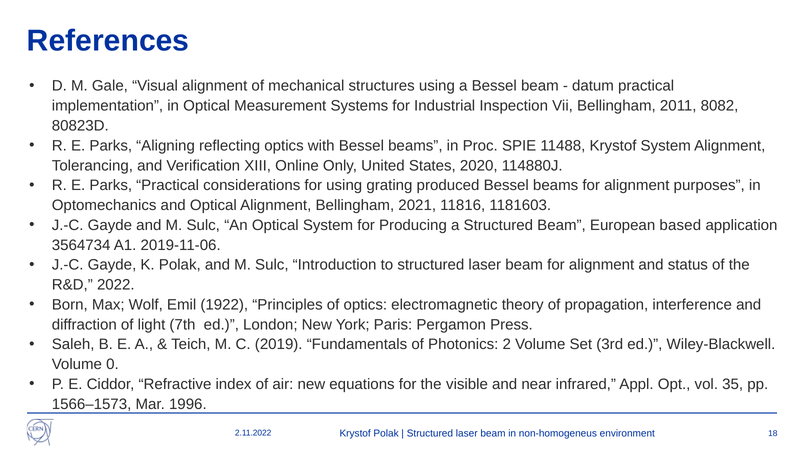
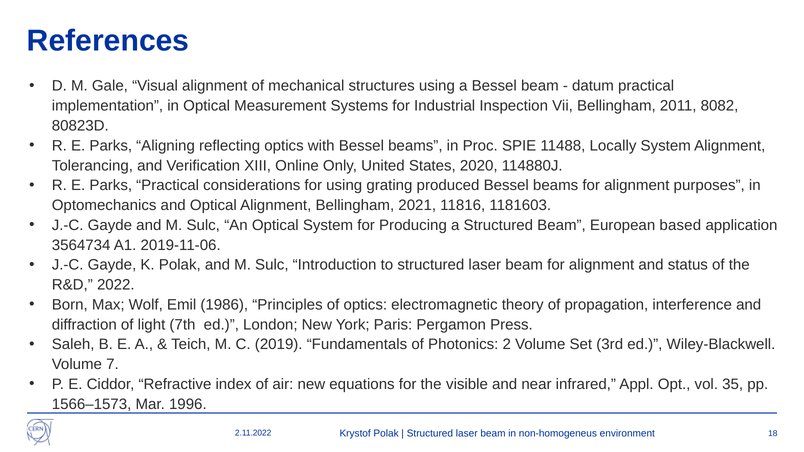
11488 Krystof: Krystof -> Locally
1922: 1922 -> 1986
0: 0 -> 7
